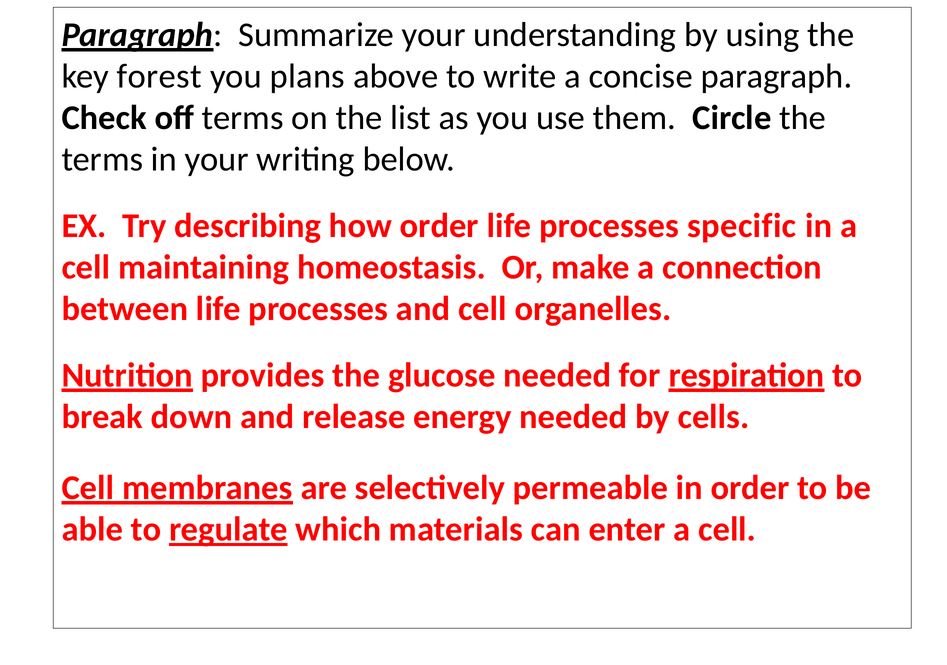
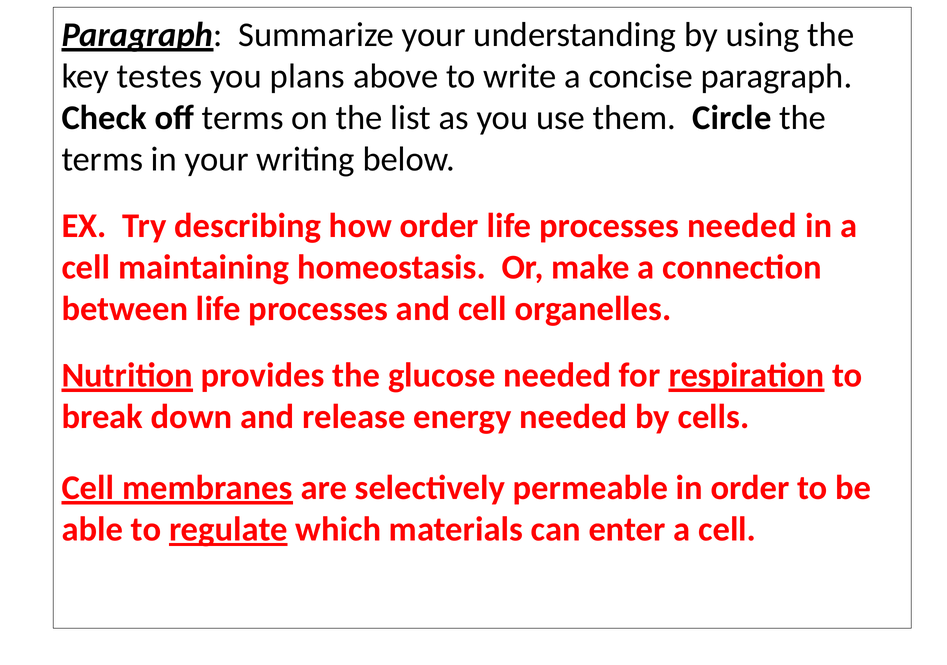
forest: forest -> testes
processes specific: specific -> needed
